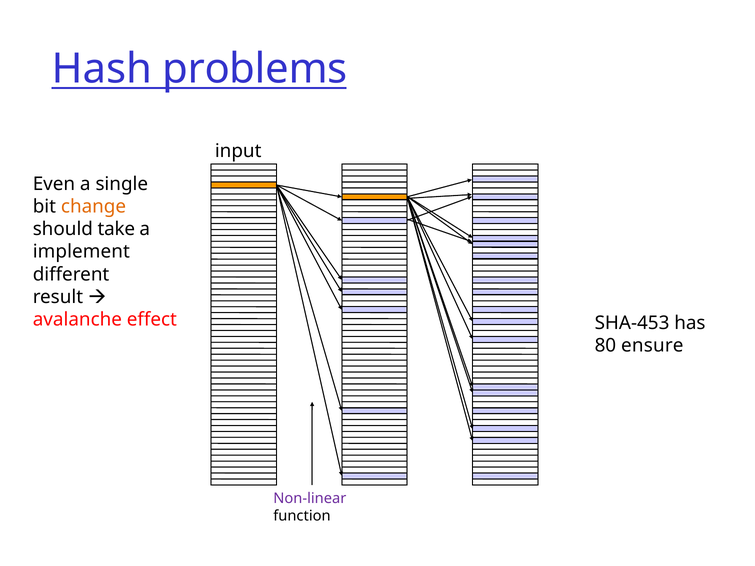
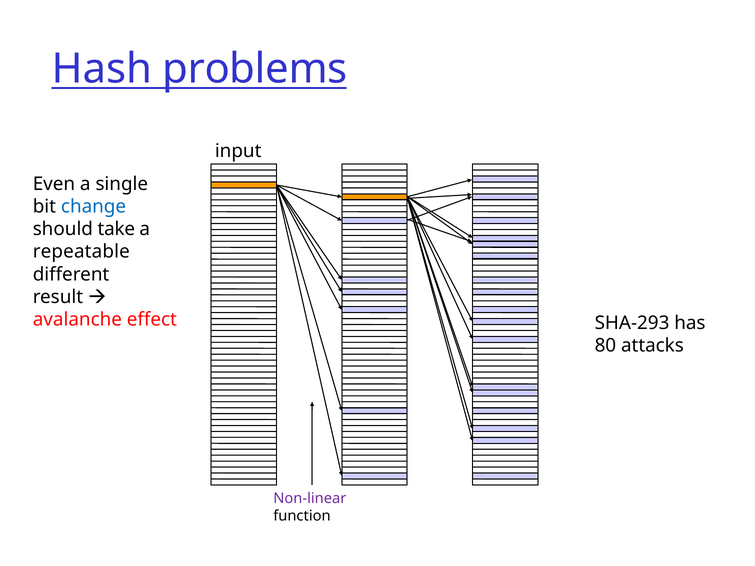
change colour: orange -> blue
implement: implement -> repeatable
SHA-453: SHA-453 -> SHA-293
ensure: ensure -> attacks
